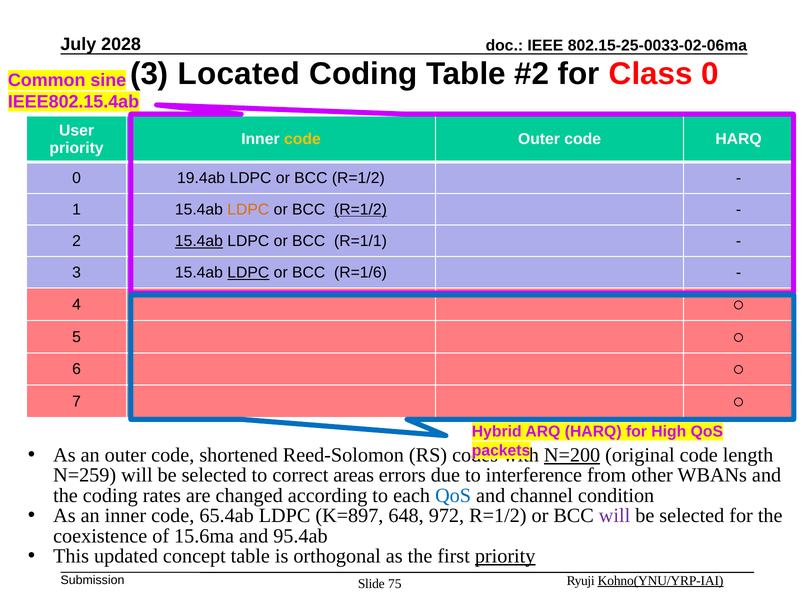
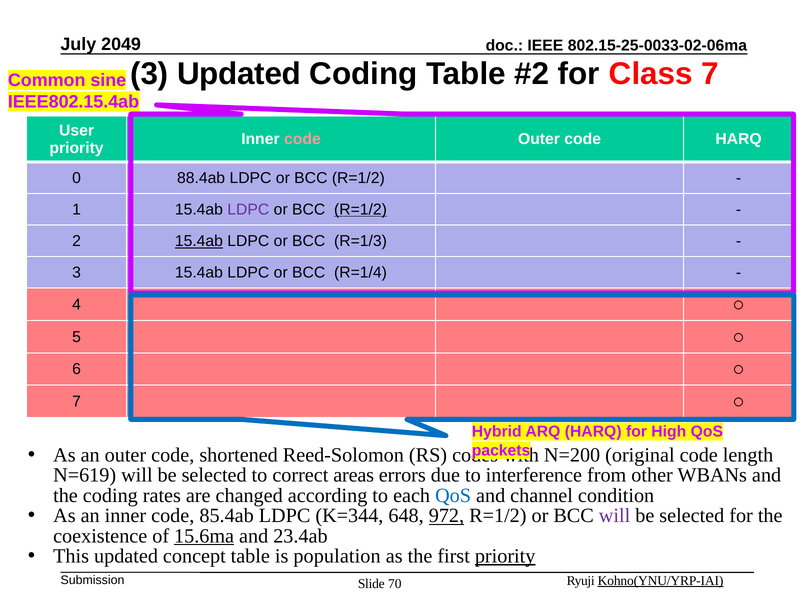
2028: 2028 -> 2049
3 Located: Located -> Updated
Class 0: 0 -> 7
code at (302, 139) colour: yellow -> pink
19.4ab: 19.4ab -> 88.4ab
LDPC at (248, 210) colour: orange -> purple
R=1/1: R=1/1 -> R=1/3
LDPC at (248, 273) underline: present -> none
R=1/6: R=1/6 -> R=1/4
N=200 underline: present -> none
N=259: N=259 -> N=619
65.4ab: 65.4ab -> 85.4ab
K=897: K=897 -> K=344
972 underline: none -> present
15.6ma underline: none -> present
95.4ab: 95.4ab -> 23.4ab
orthogonal: orthogonal -> population
75: 75 -> 70
